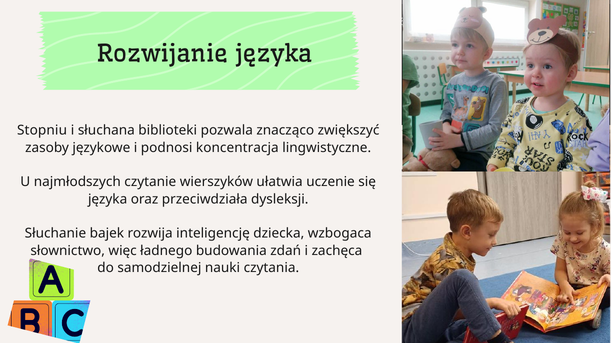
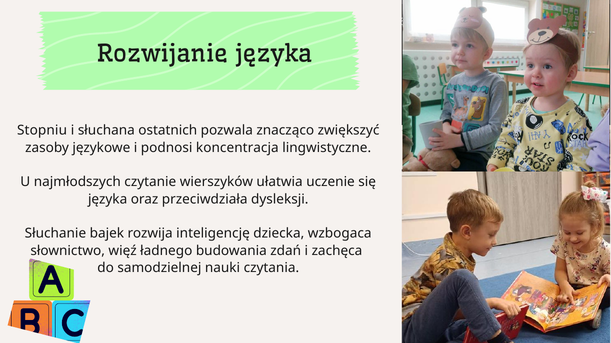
biblioteki: biblioteki -> ostatnich
więc: więc -> więź
